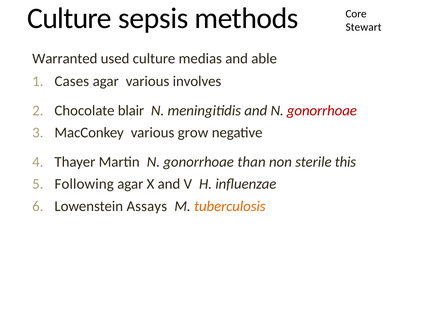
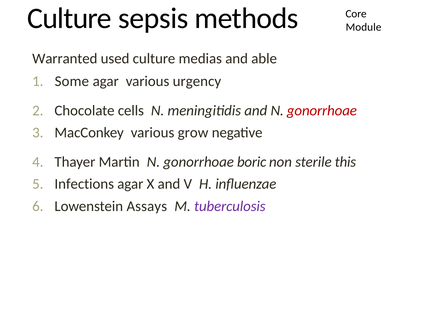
Stewart: Stewart -> Module
Cases: Cases -> Some
involves: involves -> urgency
blair: blair -> cells
than: than -> boric
Following: Following -> Infections
tuberculosis colour: orange -> purple
